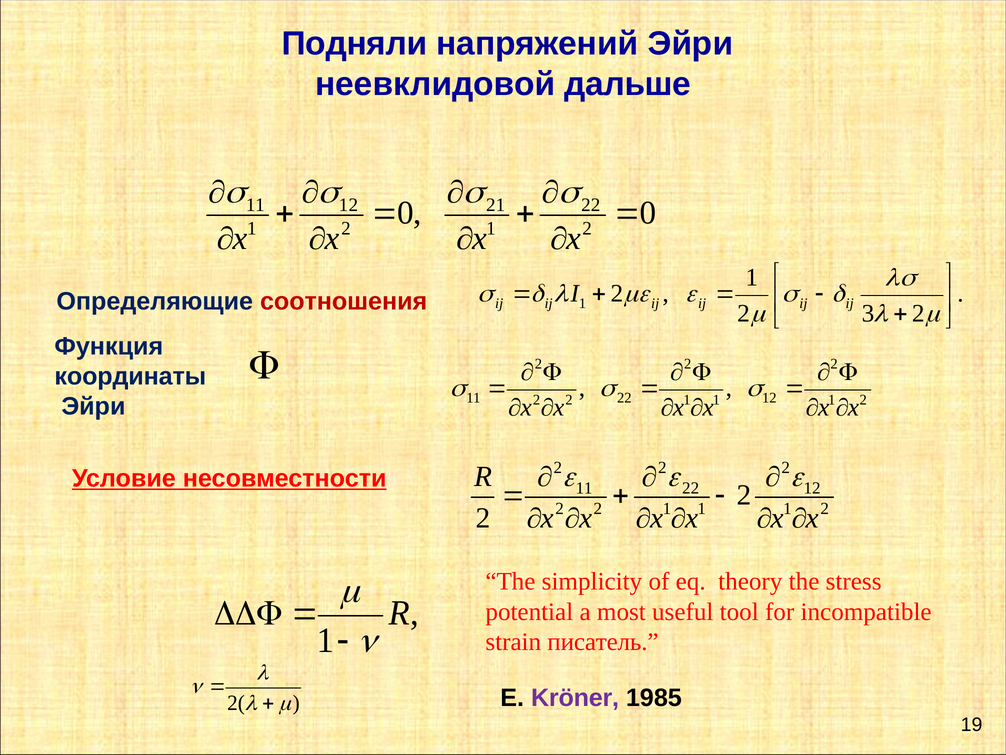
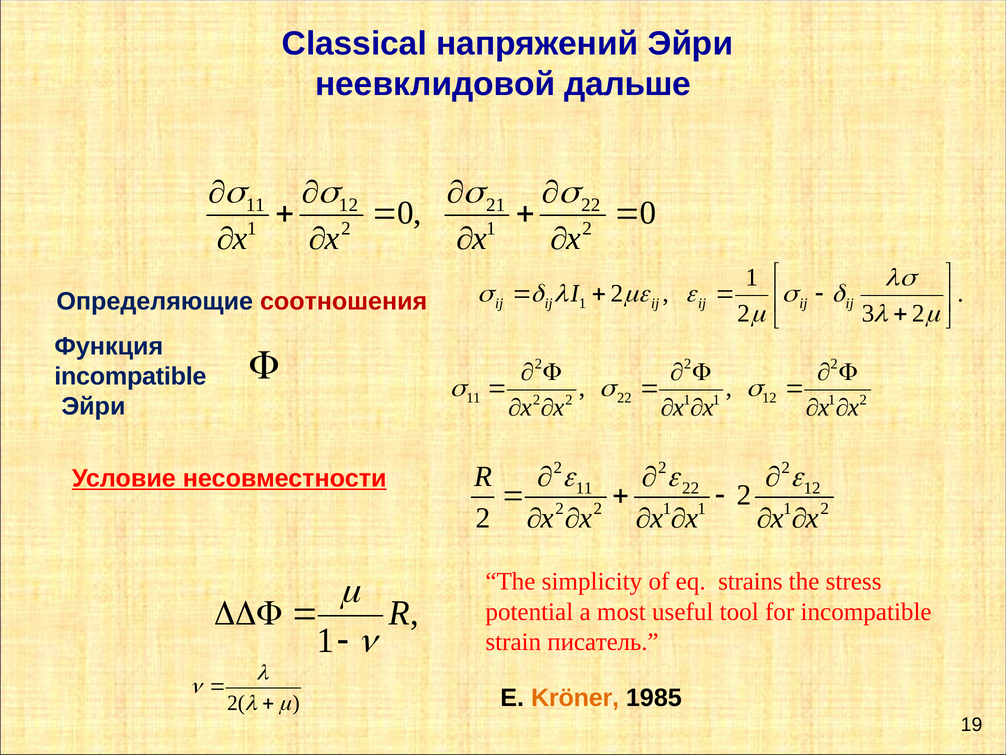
Подняли: Подняли -> Classical
координаты at (130, 376): координаты -> incompatible
theory: theory -> strains
Kröner colour: purple -> orange
